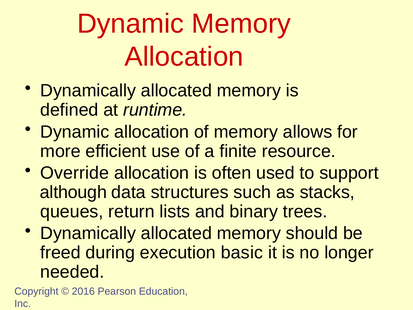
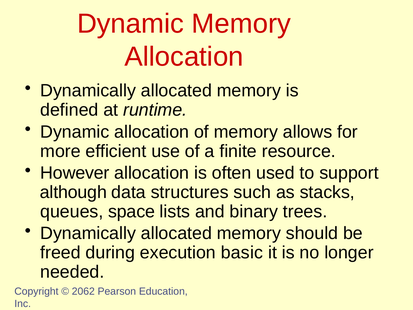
Override: Override -> However
return: return -> space
2016: 2016 -> 2062
